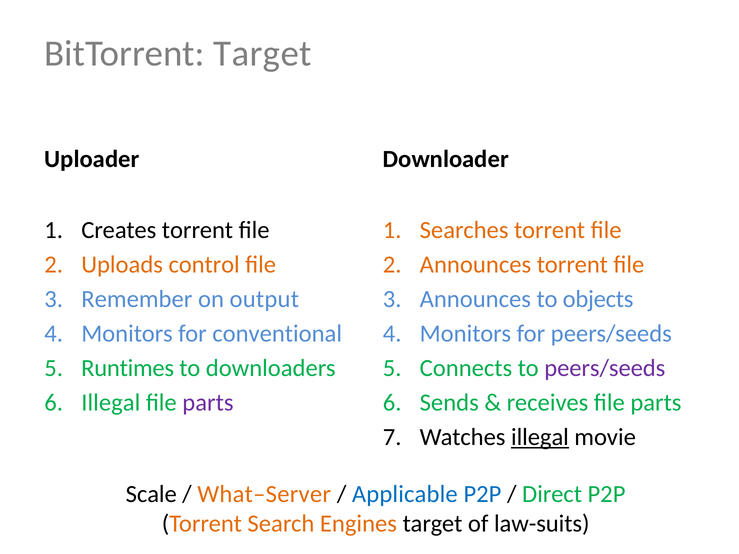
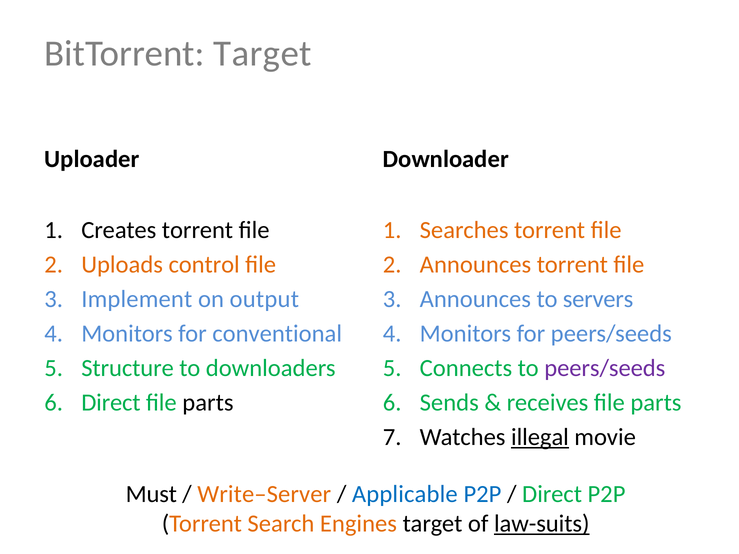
Remember: Remember -> Implement
objects: objects -> servers
Runtimes: Runtimes -> Structure
Illegal at (111, 403): Illegal -> Direct
parts at (208, 403) colour: purple -> black
Scale: Scale -> Must
What–Server: What–Server -> Write–Server
law-suits underline: none -> present
